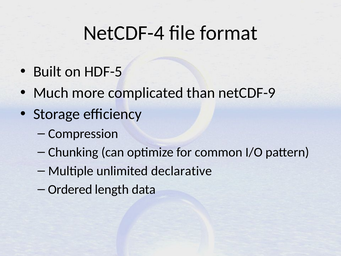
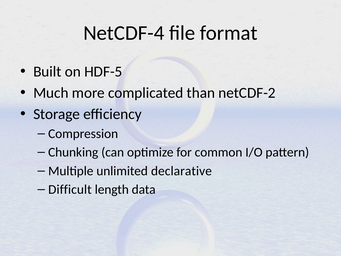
netCDF-9: netCDF-9 -> netCDF-2
Ordered: Ordered -> Difficult
